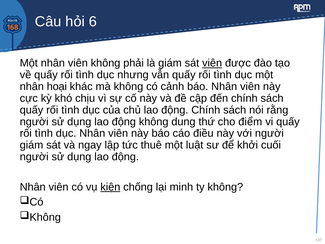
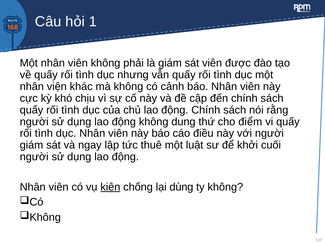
6: 6 -> 1
viên at (212, 63) underline: present -> none
hoại: hoại -> viện
minh: minh -> dùng
